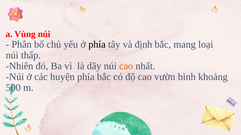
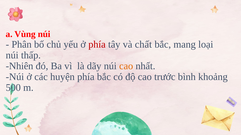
phía at (97, 45) colour: black -> red
định: định -> chất
vườn: vườn -> trước
